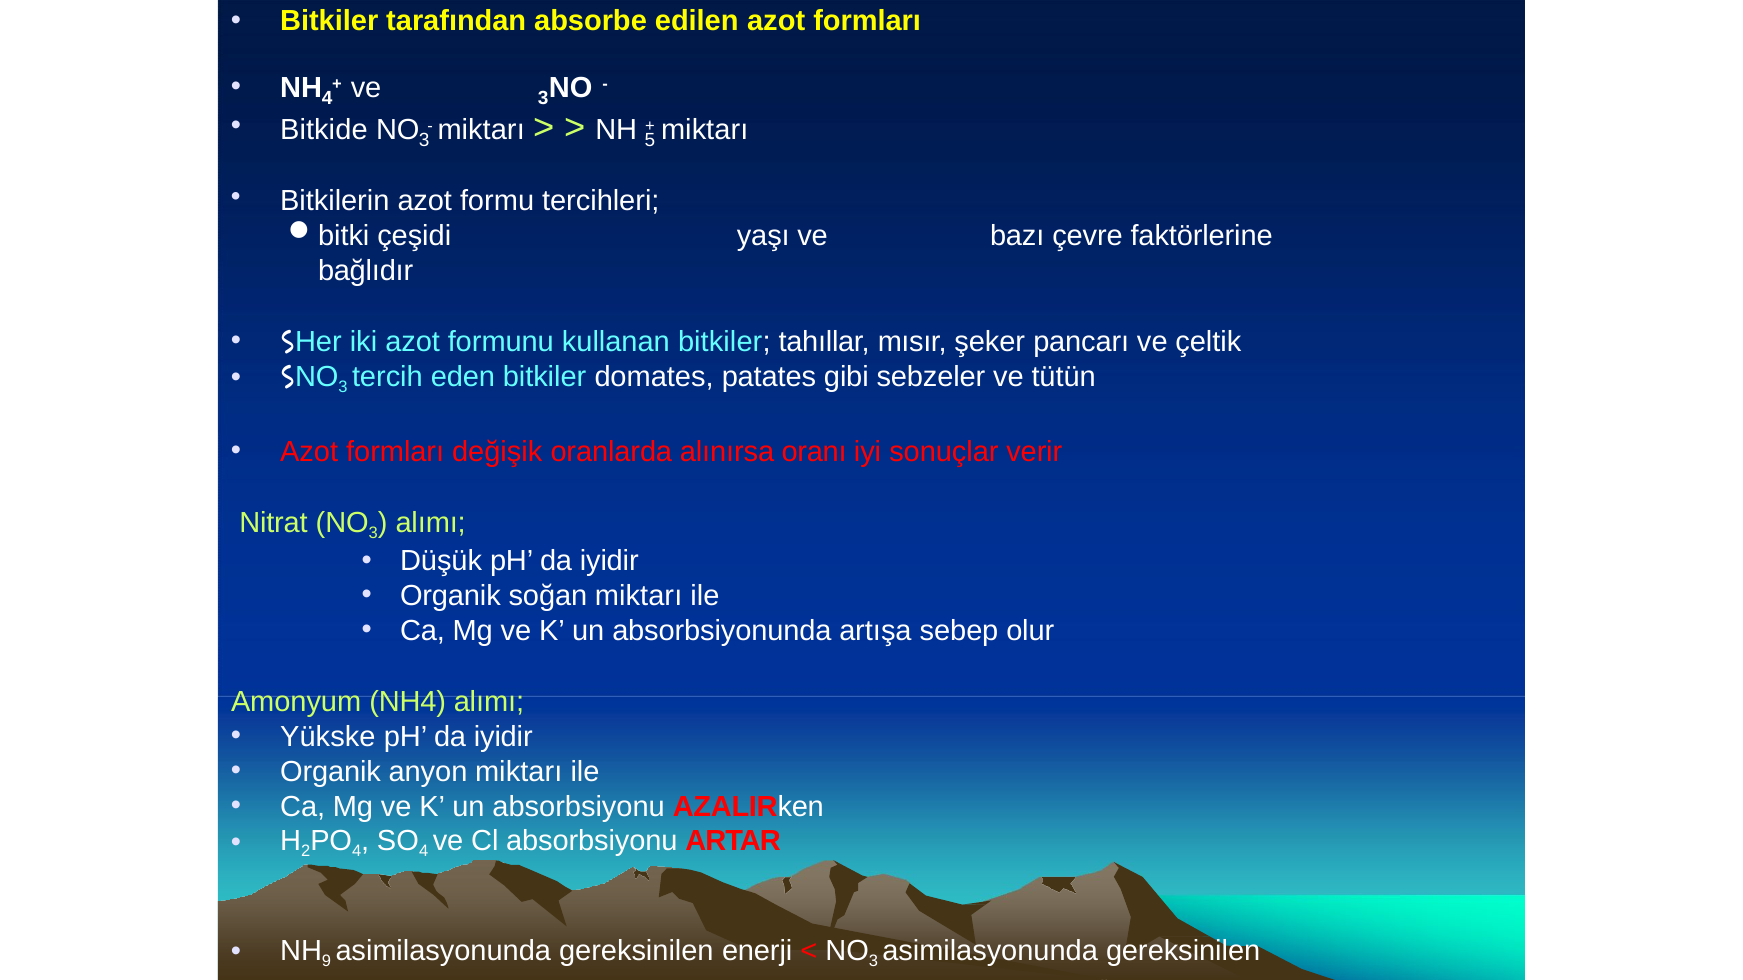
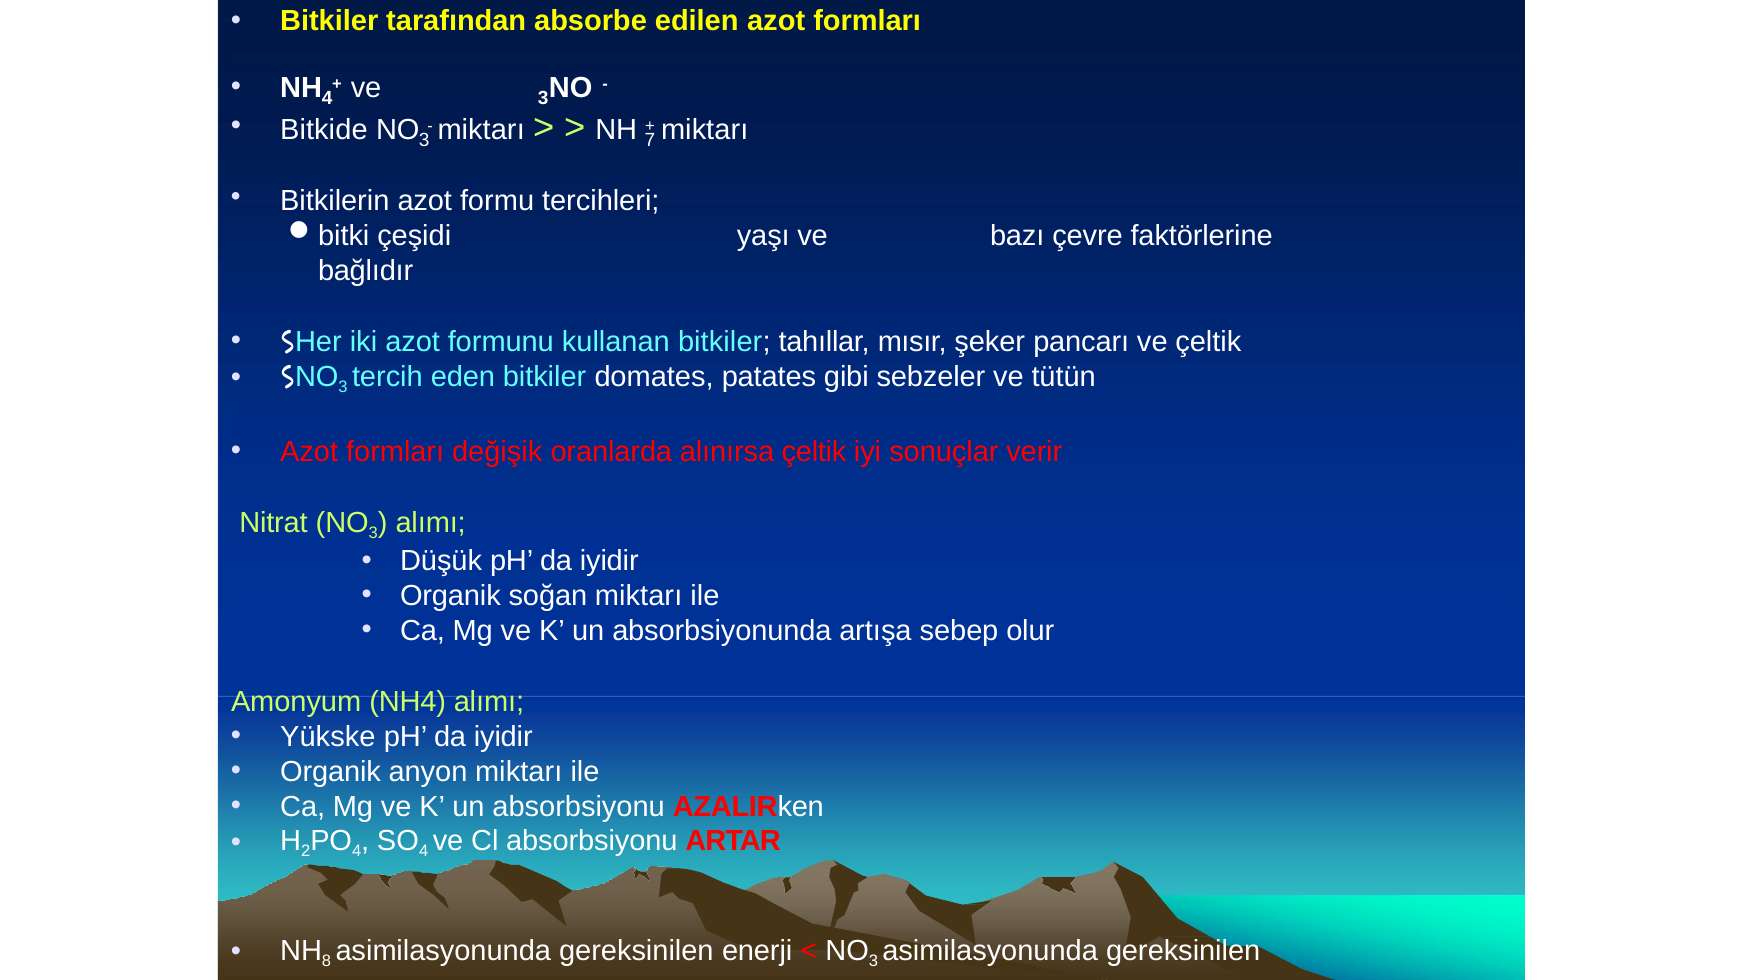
5: 5 -> 7
alınırsa oranı: oranı -> çeltik
9: 9 -> 8
